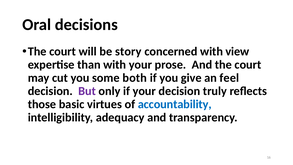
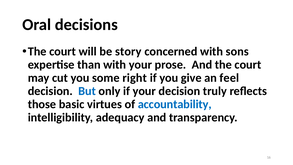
view: view -> sons
both: both -> right
But colour: purple -> blue
